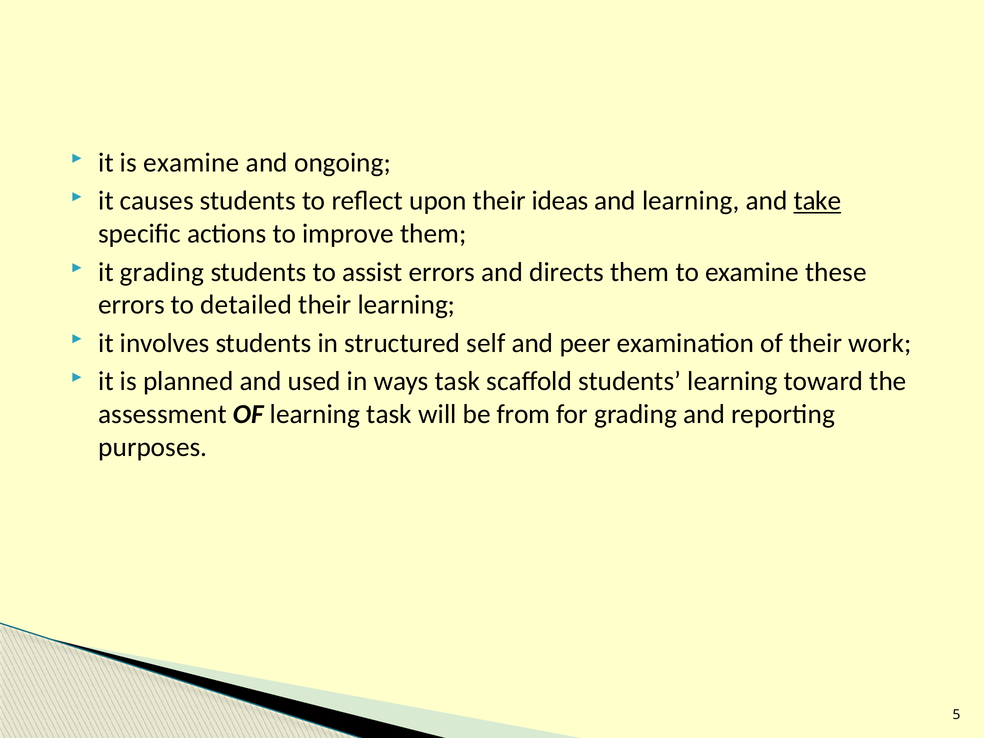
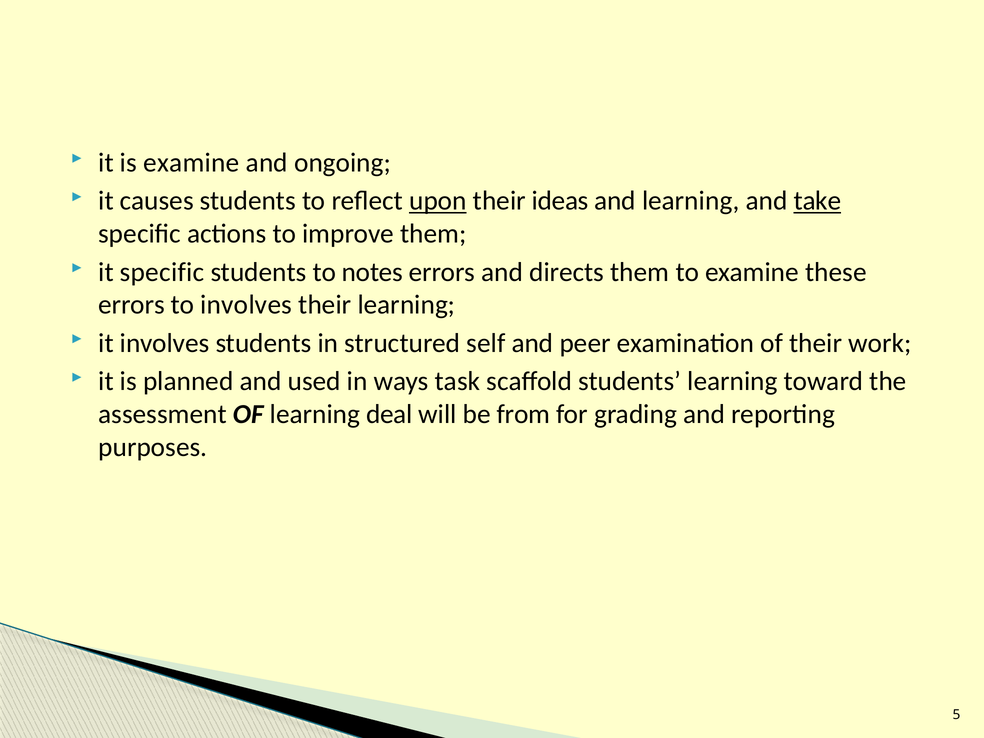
upon underline: none -> present
it grading: grading -> specific
assist: assist -> notes
to detailed: detailed -> involves
learning task: task -> deal
